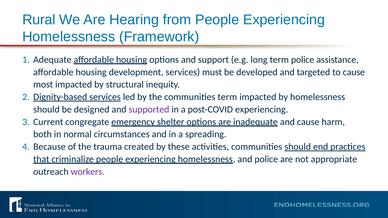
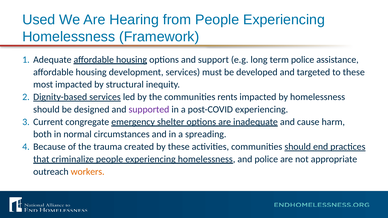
Rural: Rural -> Used
to cause: cause -> these
communities term: term -> rents
workers colour: purple -> orange
